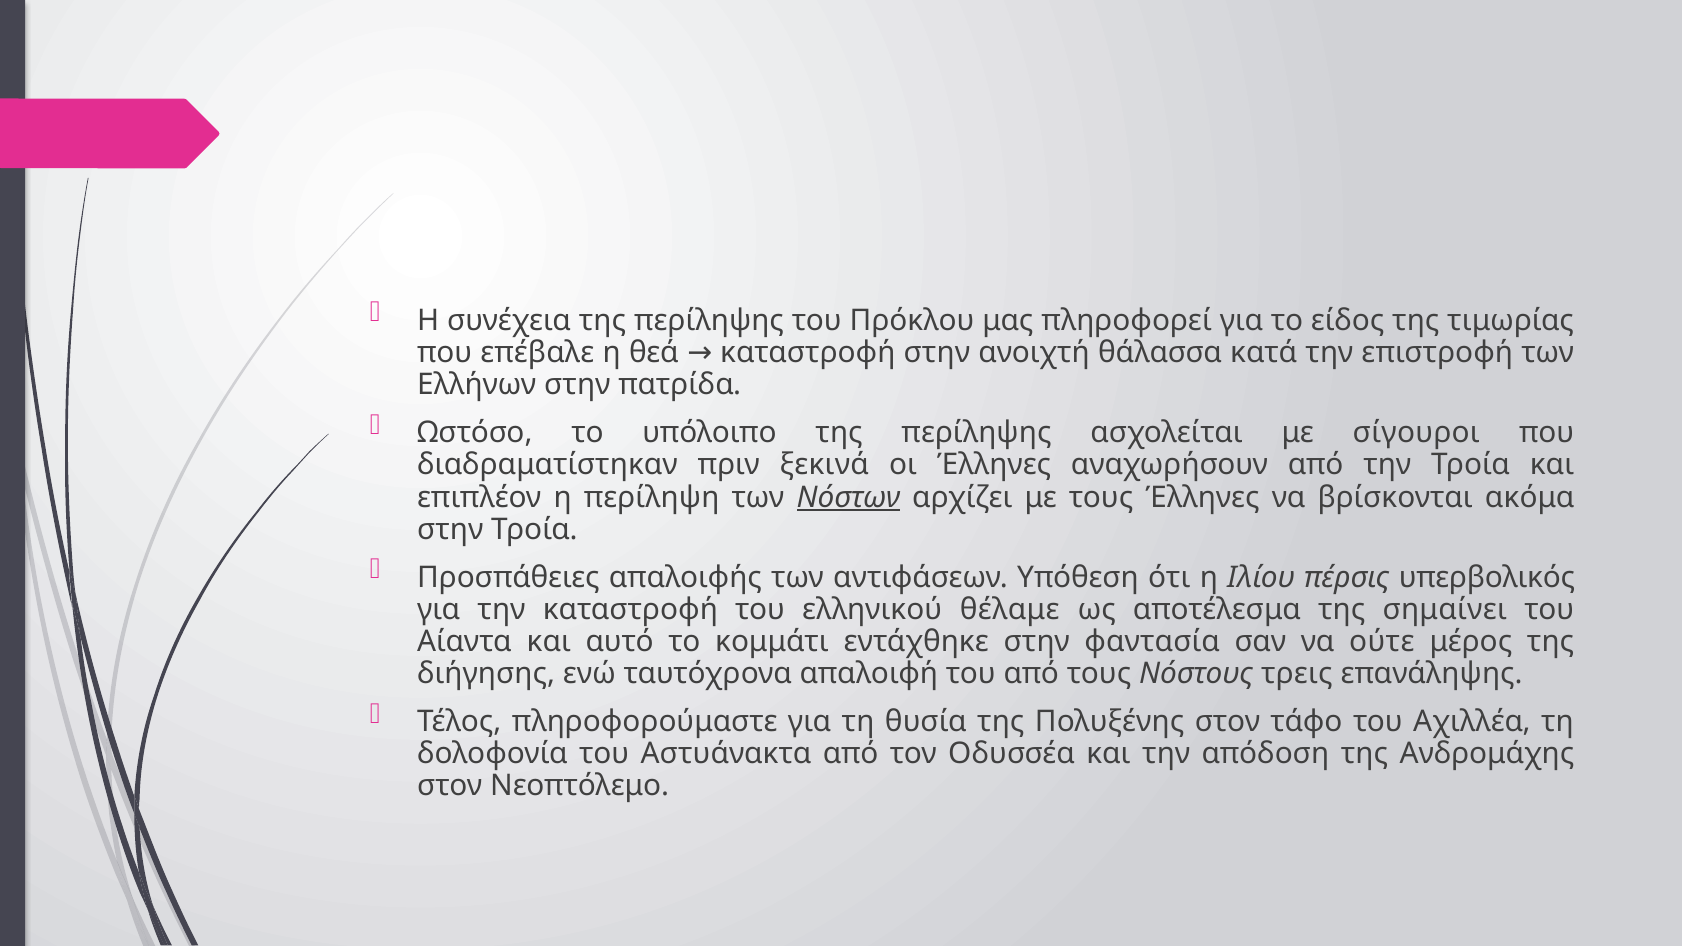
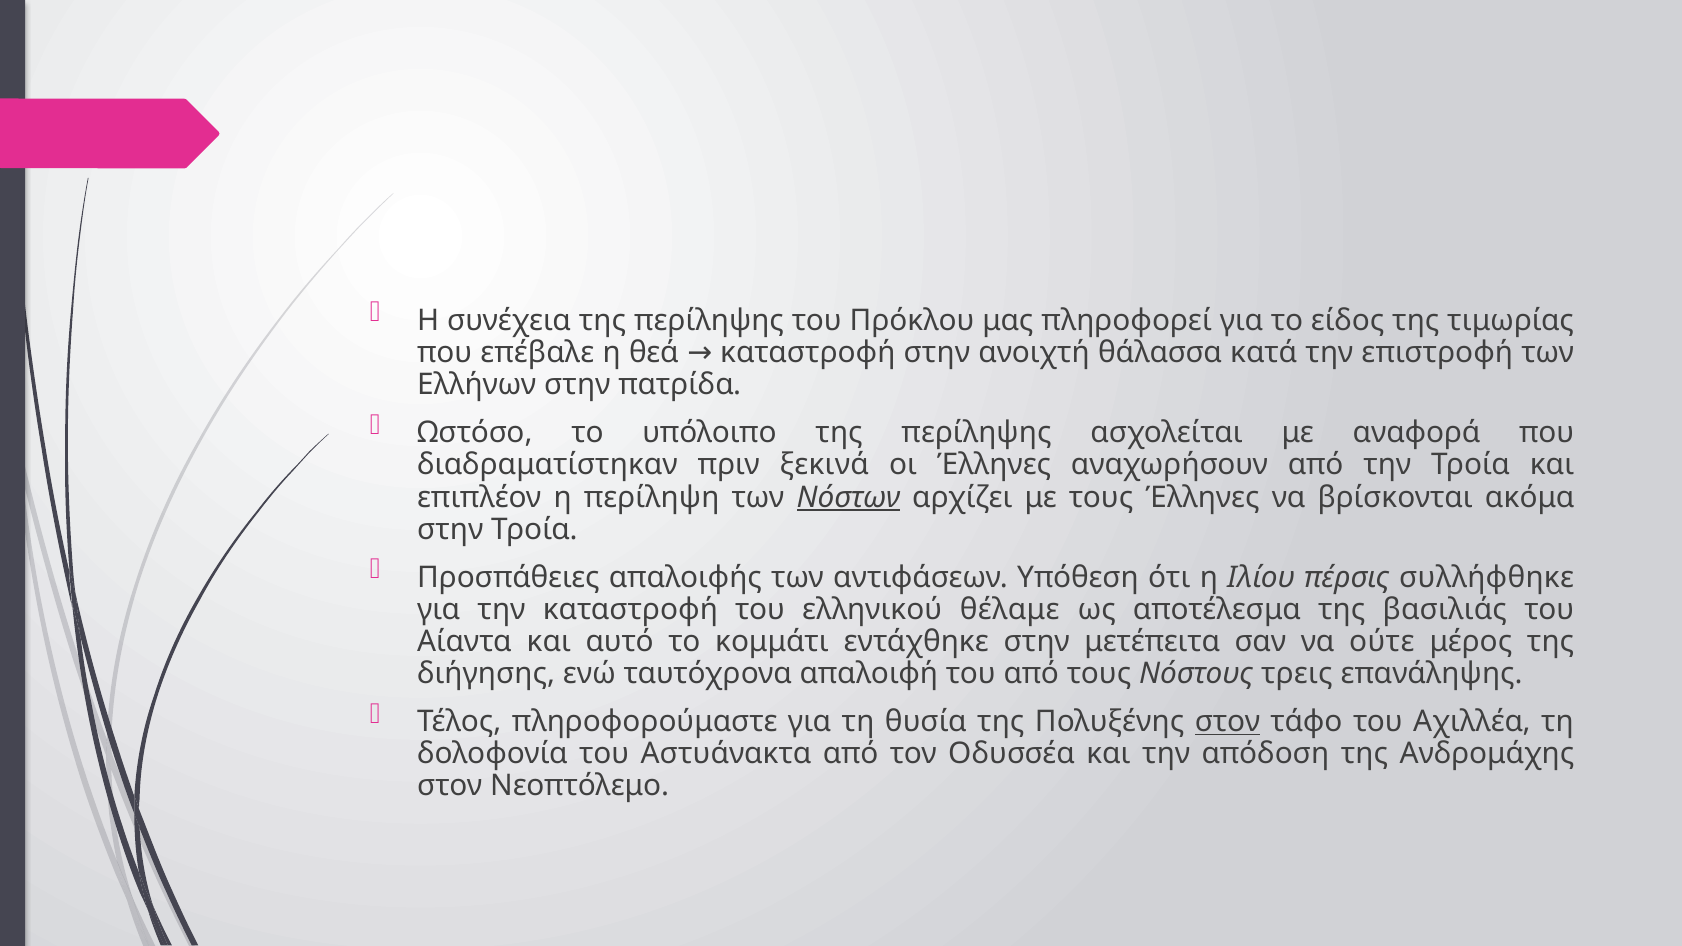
σίγουροι: σίγουροι -> αναφορά
υπερβολικός: υπερβολικός -> συλλήφθηκε
σημαίνει: σημαίνει -> βασιλιάς
φαντασία: φαντασία -> μετέπειτα
στον at (1228, 722) underline: none -> present
